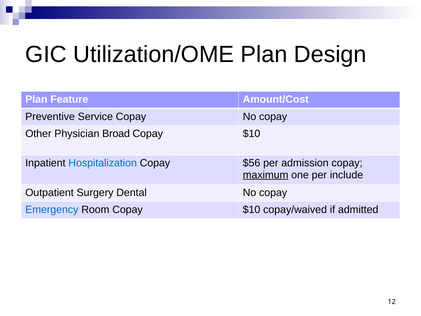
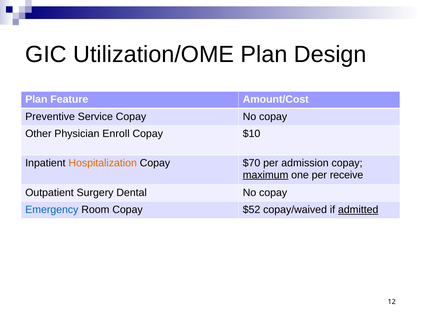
Broad: Broad -> Enroll
Hospitalization colour: blue -> orange
$56: $56 -> $70
include: include -> receive
Room Copay $10: $10 -> $52
admitted underline: none -> present
